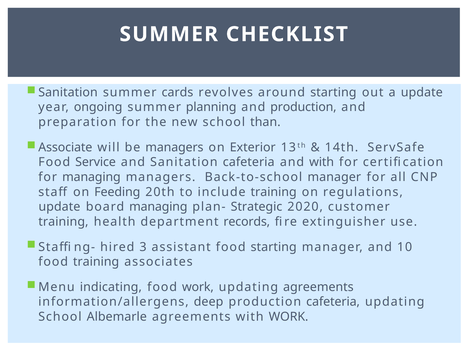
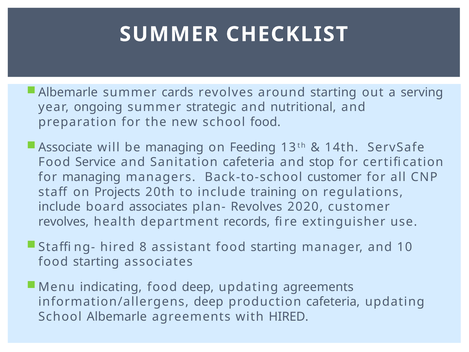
Sanitation at (68, 92): Sanitation -> Albemarle
a update: update -> serving
planning: planning -> strategic
and production: production -> nutritional
school than: than -> food
be managers: managers -> managing
Exterior: Exterior -> Feeding
and with: with -> stop
Back-to-school manager: manager -> customer
Feeding: Feeding -> Projects
update at (59, 207): update -> include
board managing: managing -> associates
plan- Strategic: Strategic -> Revolves
training at (63, 221): training -> revolves
3: 3 -> 8
training at (96, 262): training -> starting
food work: work -> deep
with WORK: WORK -> HIRED
